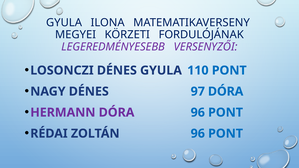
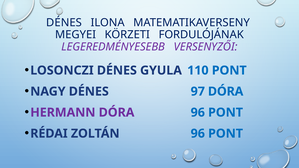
GYULA at (64, 23): GYULA -> DÉNES
